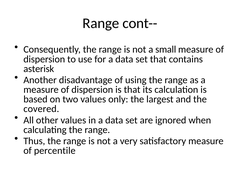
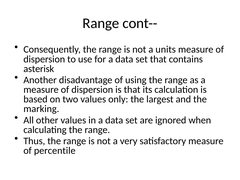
small: small -> units
covered: covered -> marking
